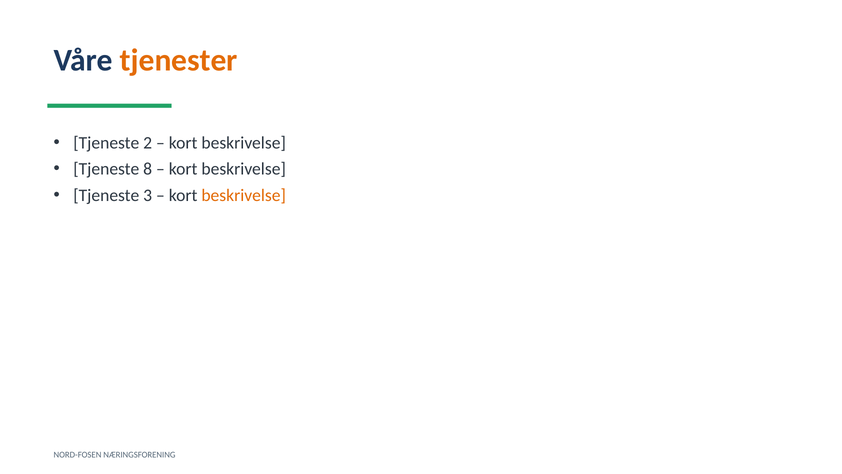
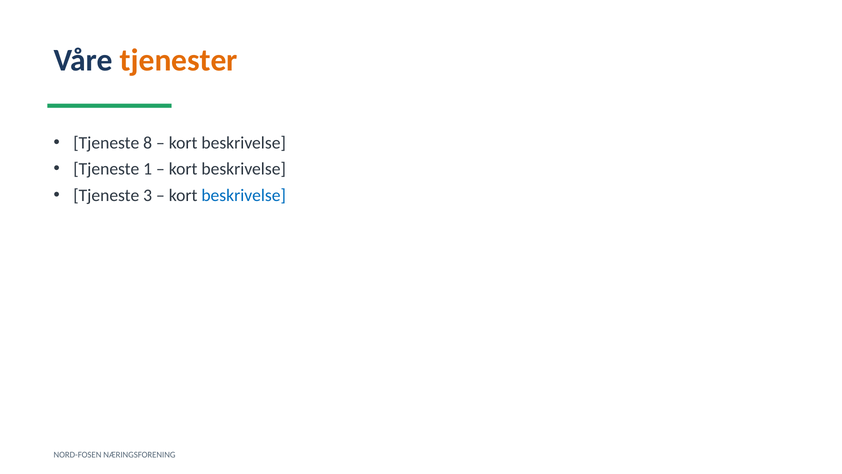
2: 2 -> 8
8: 8 -> 1
beskrivelse at (244, 195) colour: orange -> blue
